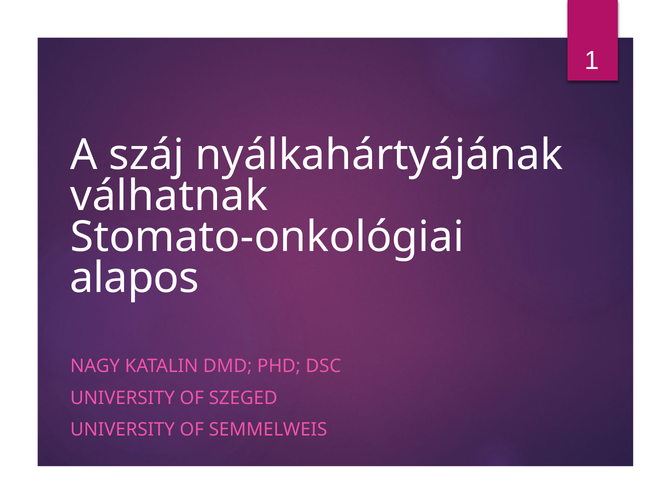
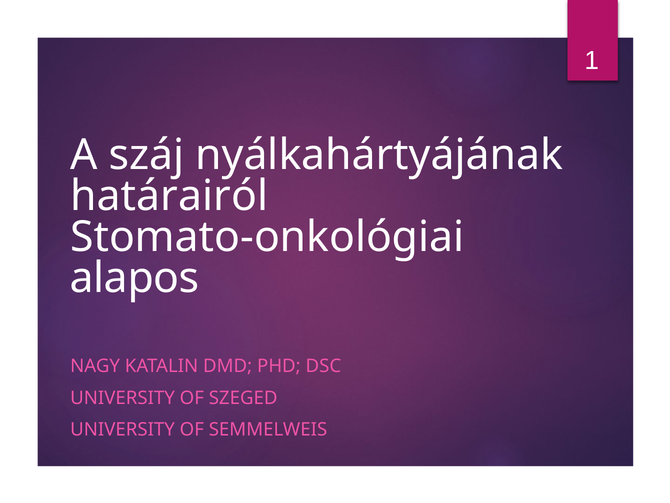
válhatnak: válhatnak -> határairól
